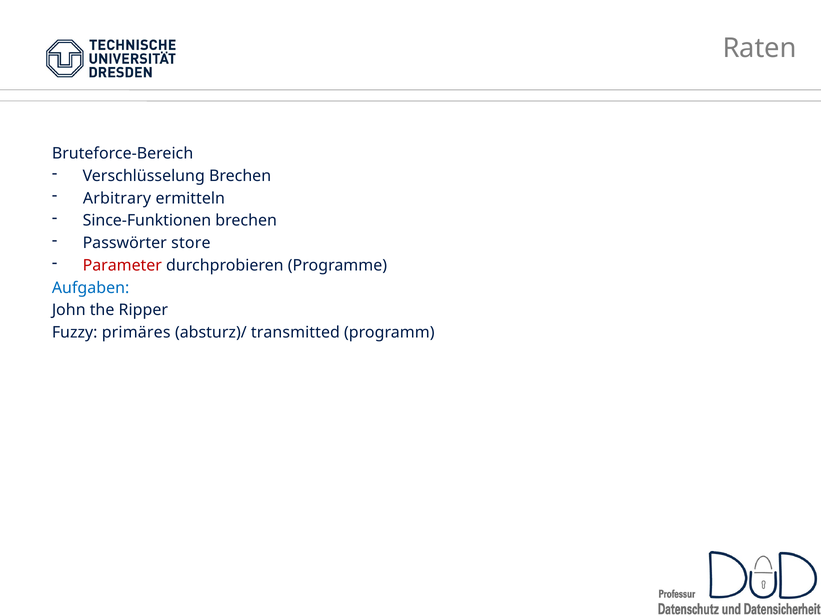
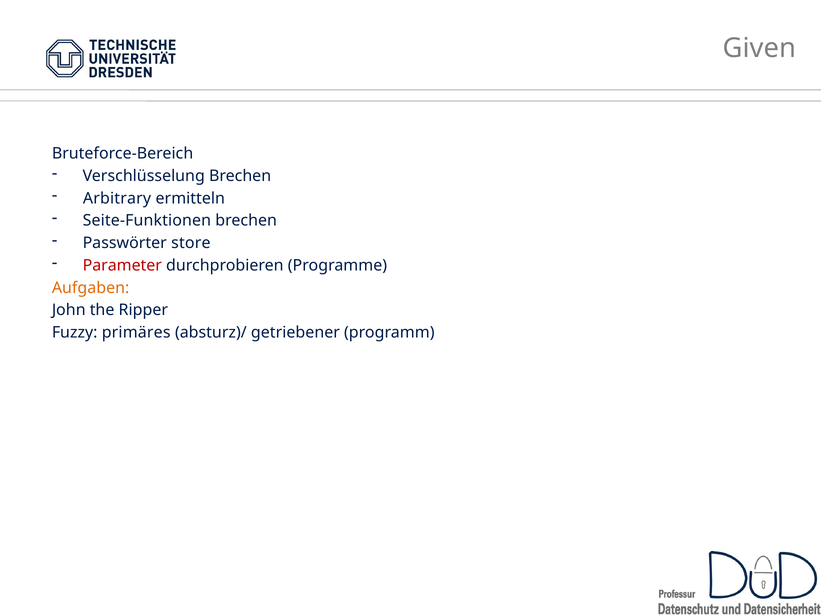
Raten: Raten -> Given
Since-Funktionen: Since-Funktionen -> Seite-Funktionen
Aufgaben colour: blue -> orange
transmitted: transmitted -> getriebener
